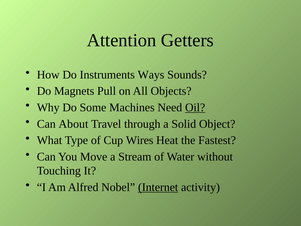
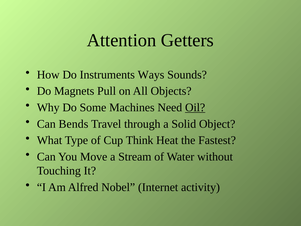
About: About -> Bends
Wires: Wires -> Think
Internet underline: present -> none
